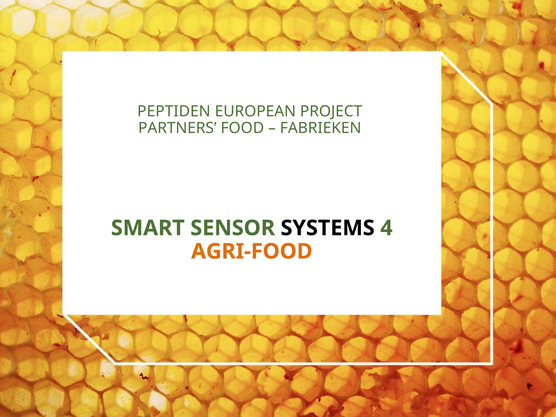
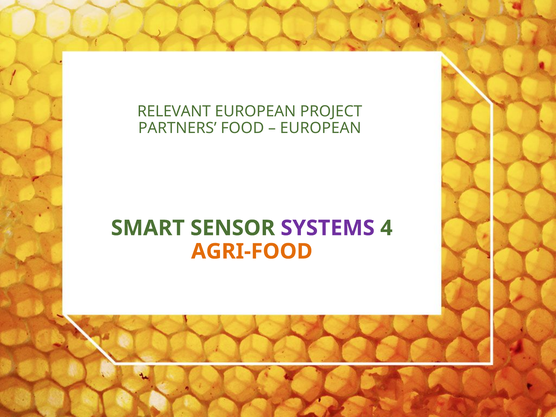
PEPTIDEN: PEPTIDEN -> RELEVANT
FABRIEKEN at (321, 128): FABRIEKEN -> EUROPEAN
SYSTEMS colour: black -> purple
